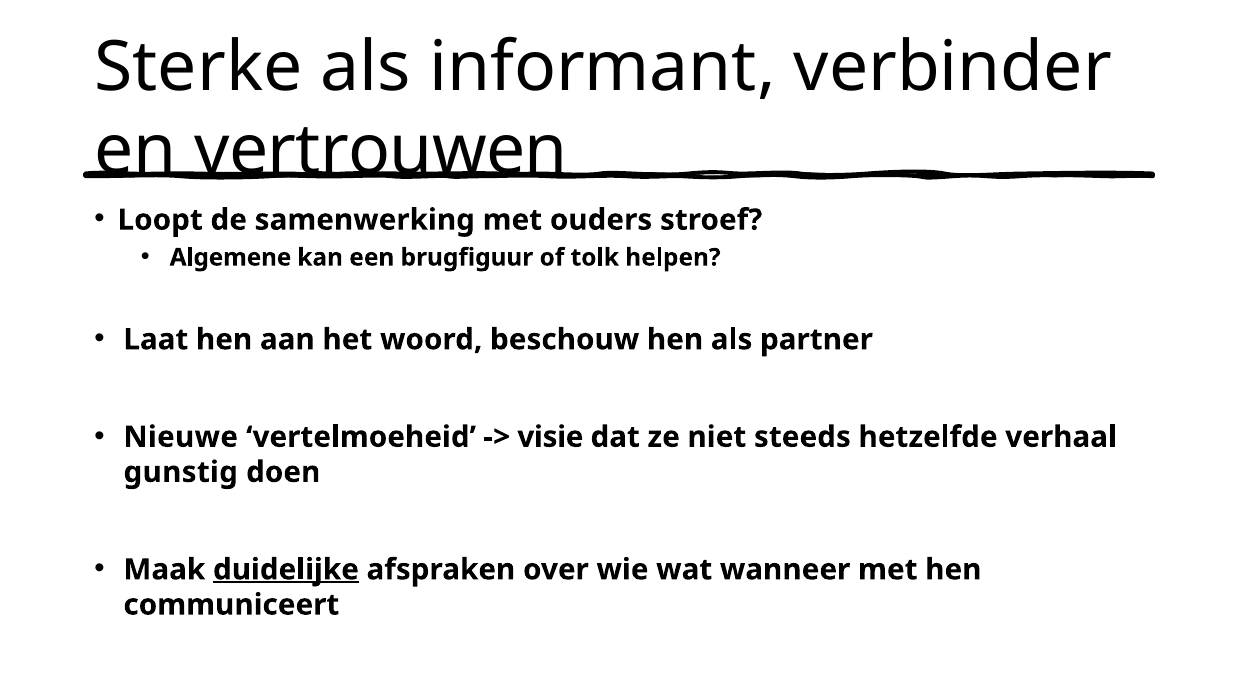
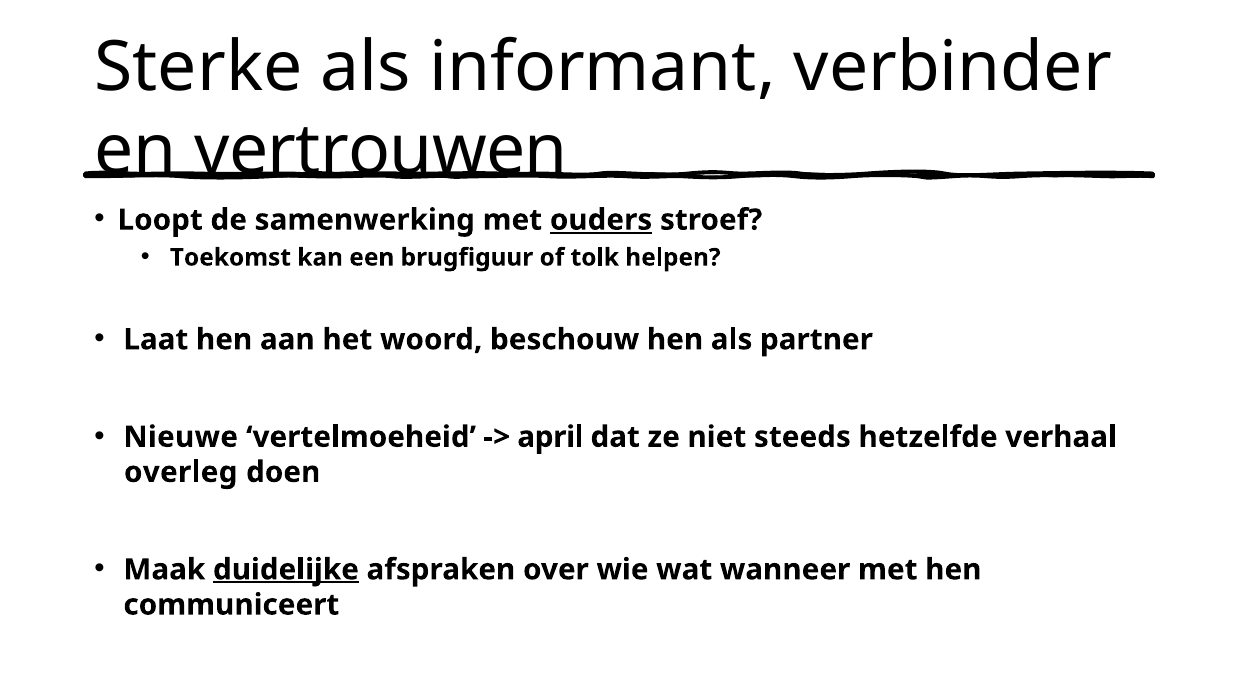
ouders underline: none -> present
Algemene: Algemene -> Toekomst
visie: visie -> april
gunstig: gunstig -> overleg
